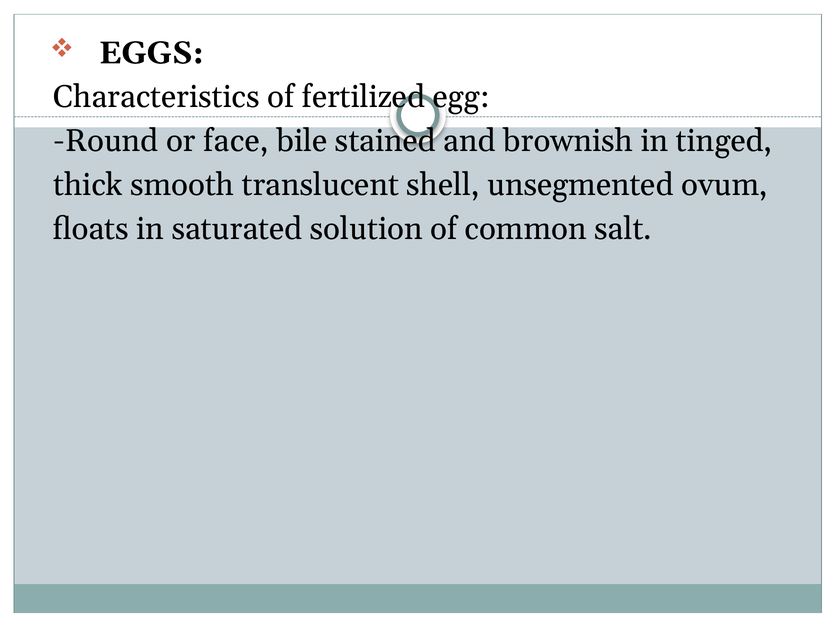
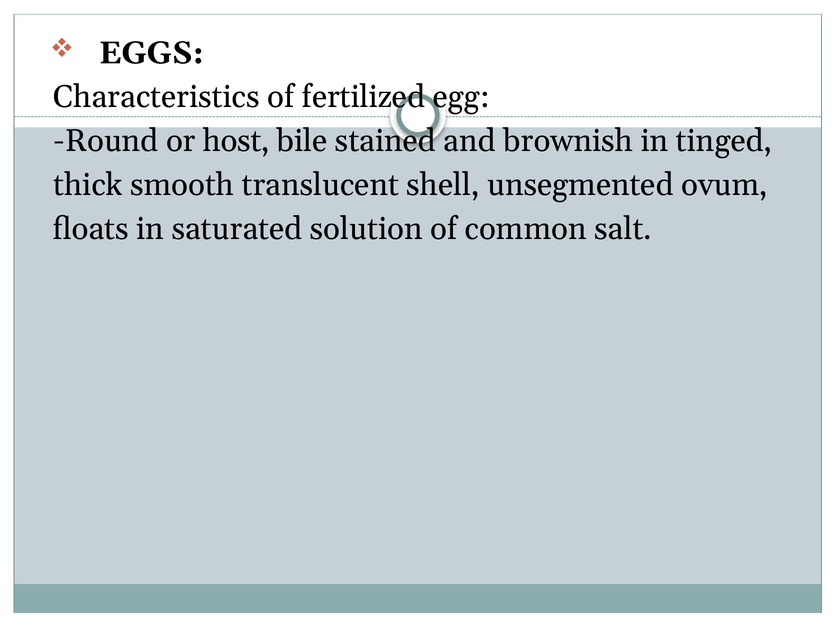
face: face -> host
